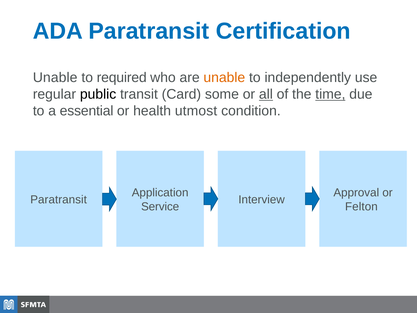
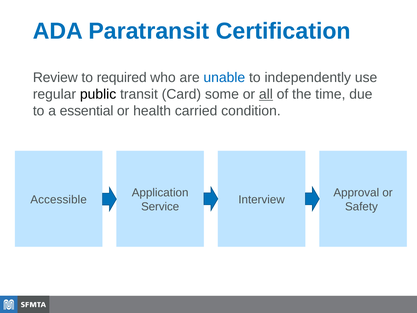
Unable at (55, 78): Unable -> Review
unable at (224, 78) colour: orange -> blue
time underline: present -> none
utmost: utmost -> carried
Paratransit at (59, 199): Paratransit -> Accessible
Felton: Felton -> Safety
